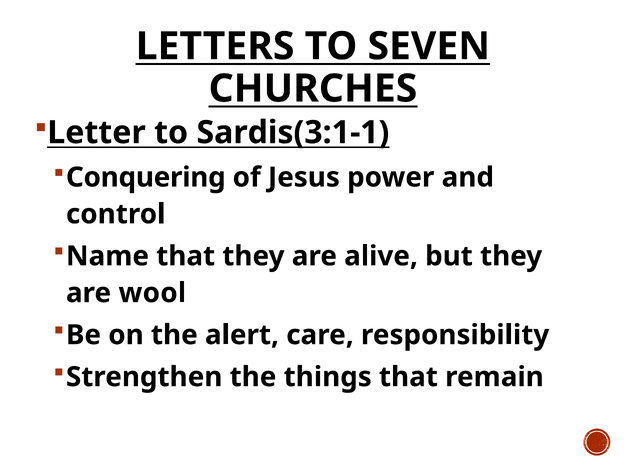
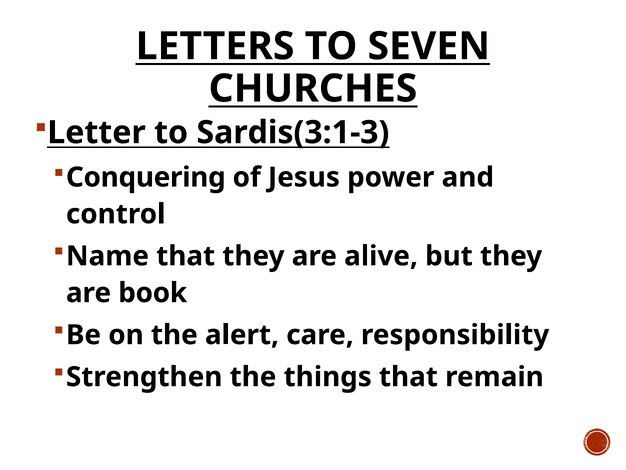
Sardis(3:1-1: Sardis(3:1-1 -> Sardis(3:1-3
wool: wool -> book
